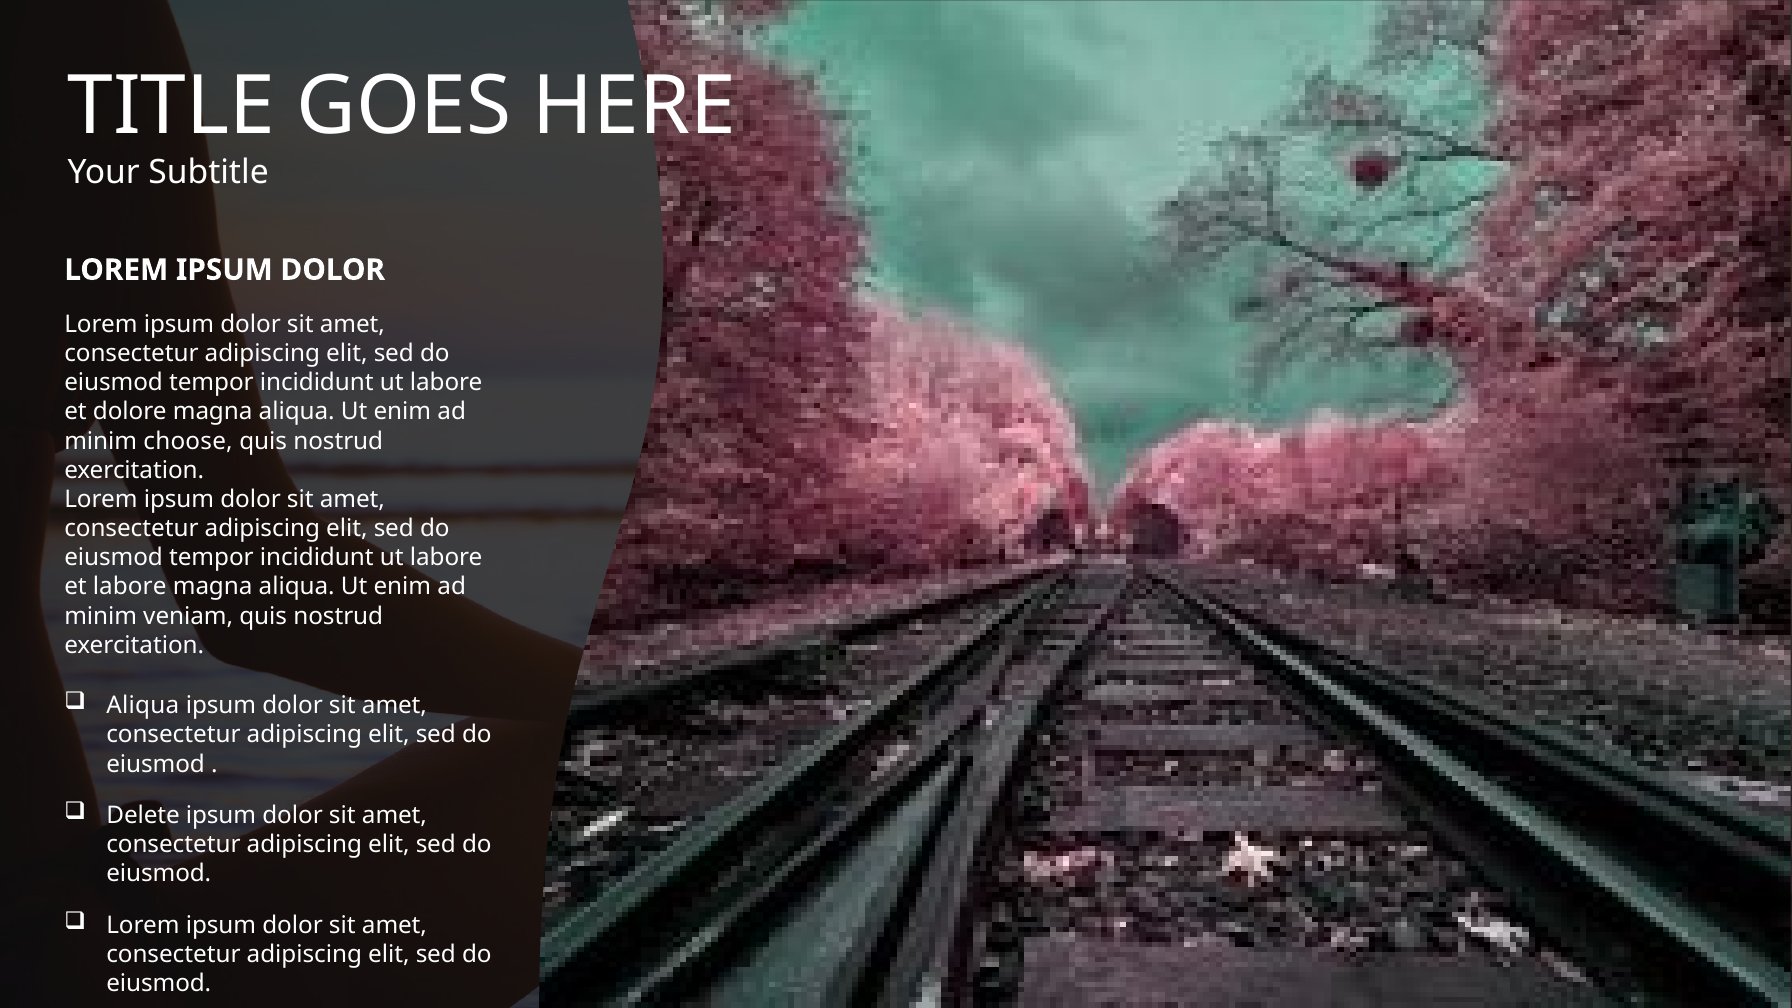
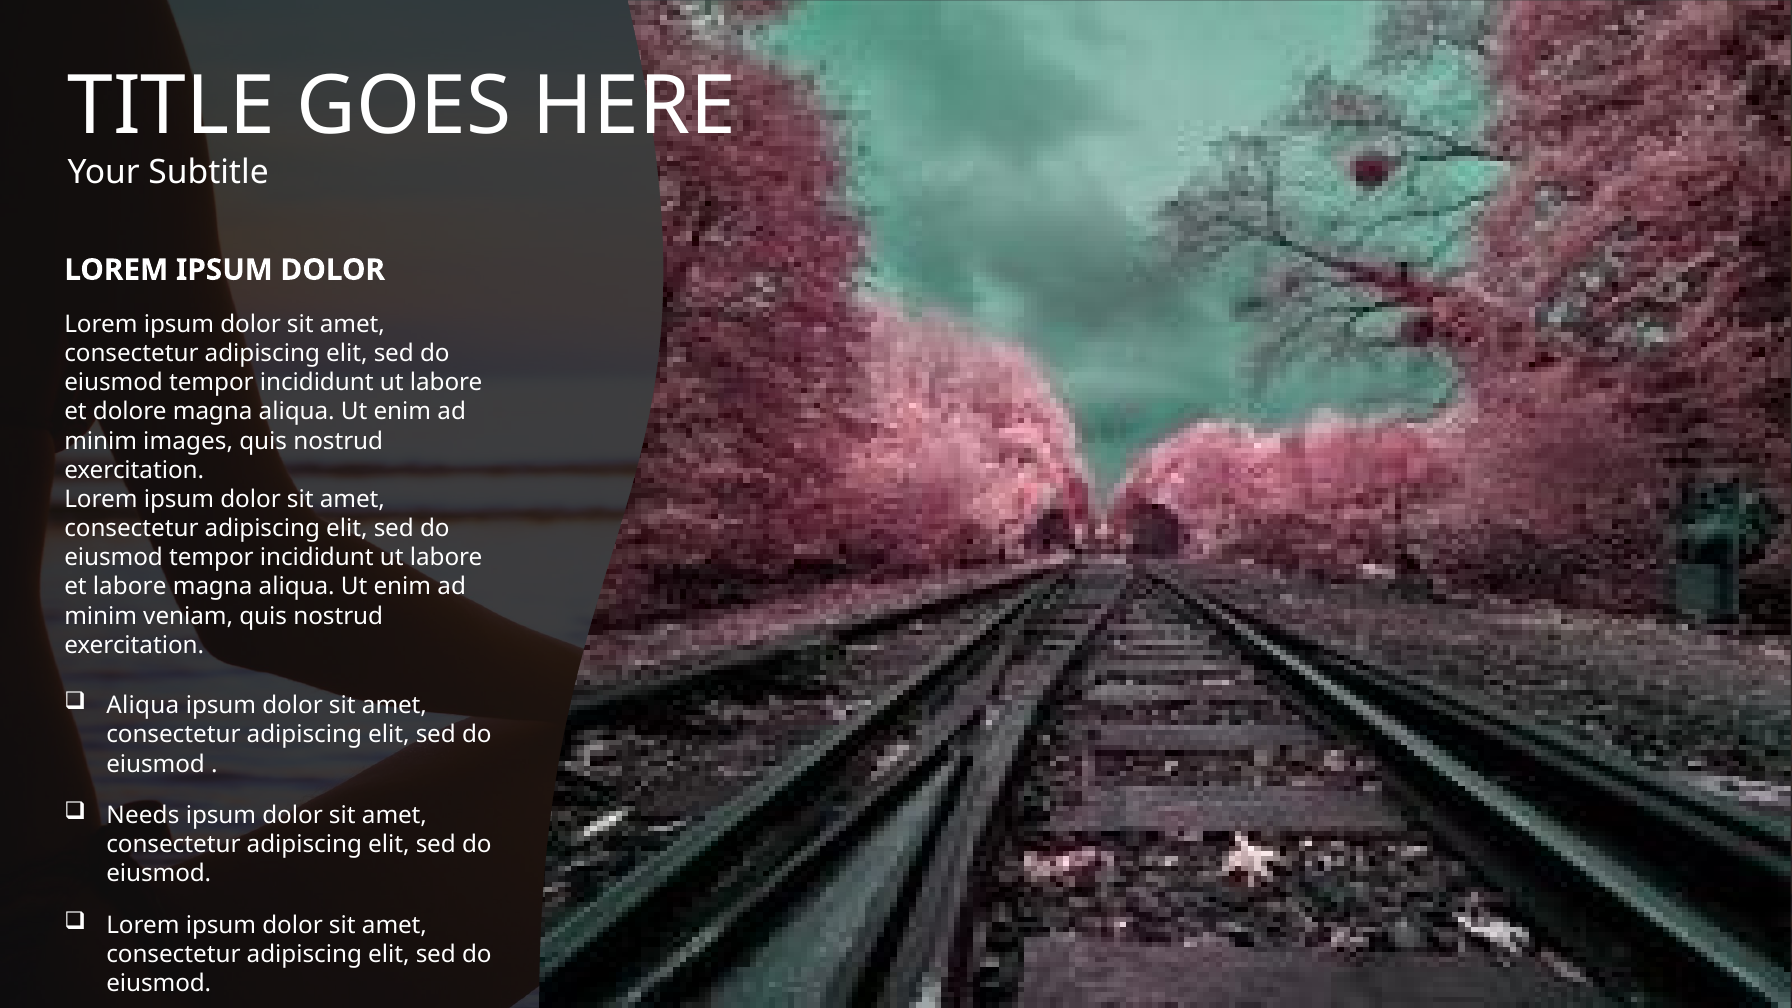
choose: choose -> images
Delete: Delete -> Needs
